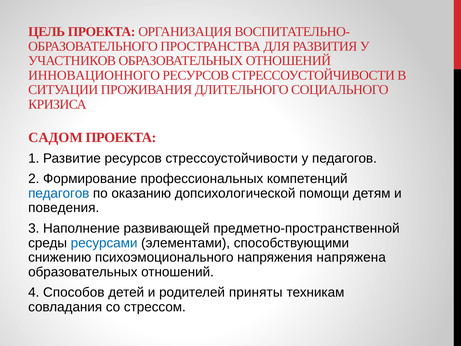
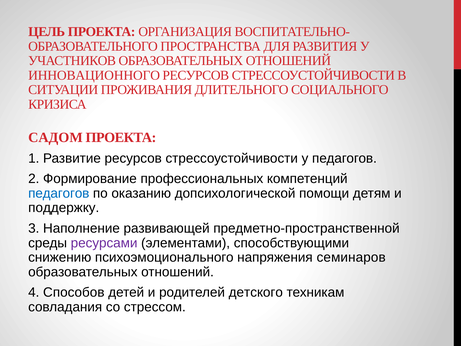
поведения: поведения -> поддержку
ресурсами colour: blue -> purple
напряжена: напряжена -> семинаров
приняты: приняты -> детского
